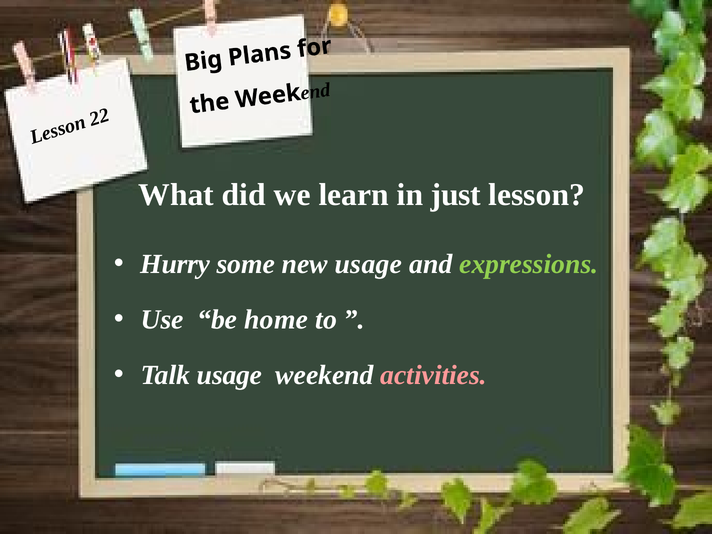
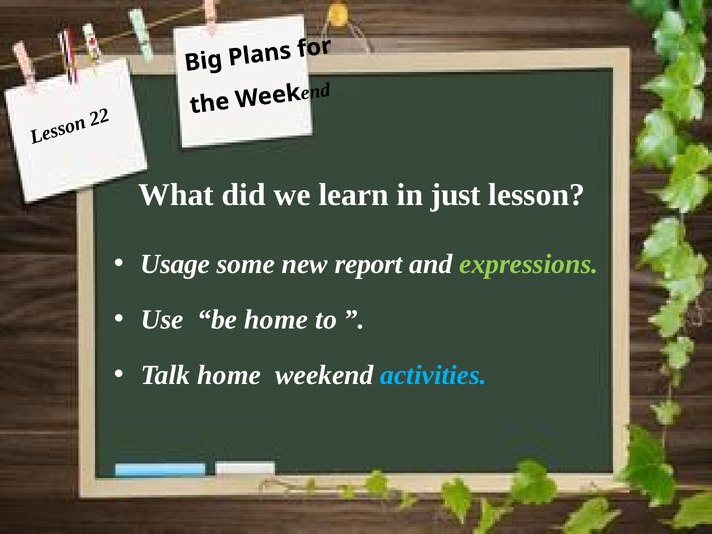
Hurry: Hurry -> Usage
new usage: usage -> report
Talk usage: usage -> home
activities colour: pink -> light blue
